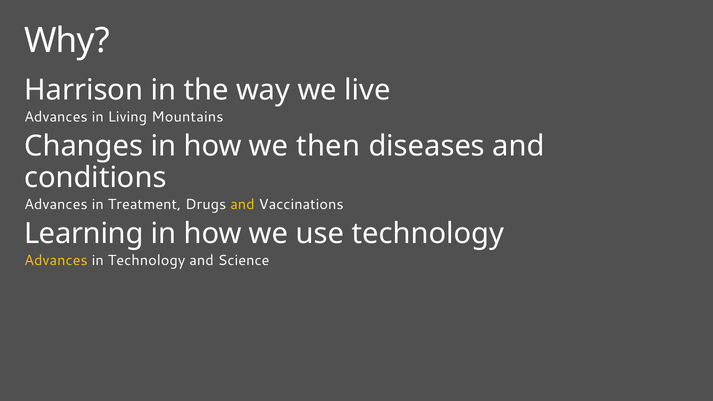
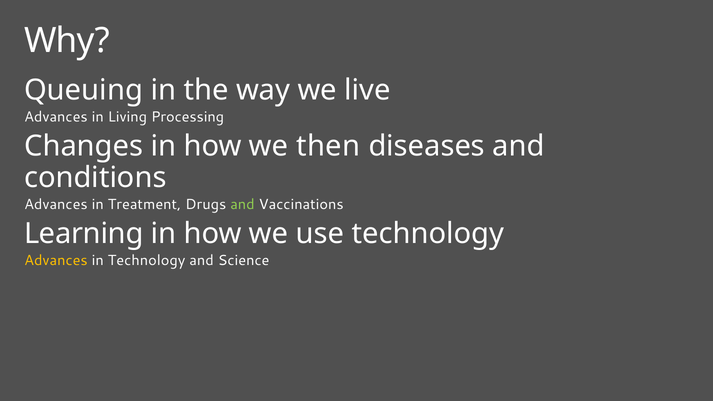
Harrison: Harrison -> Queuing
Mountains: Mountains -> Processing
and at (242, 204) colour: yellow -> light green
